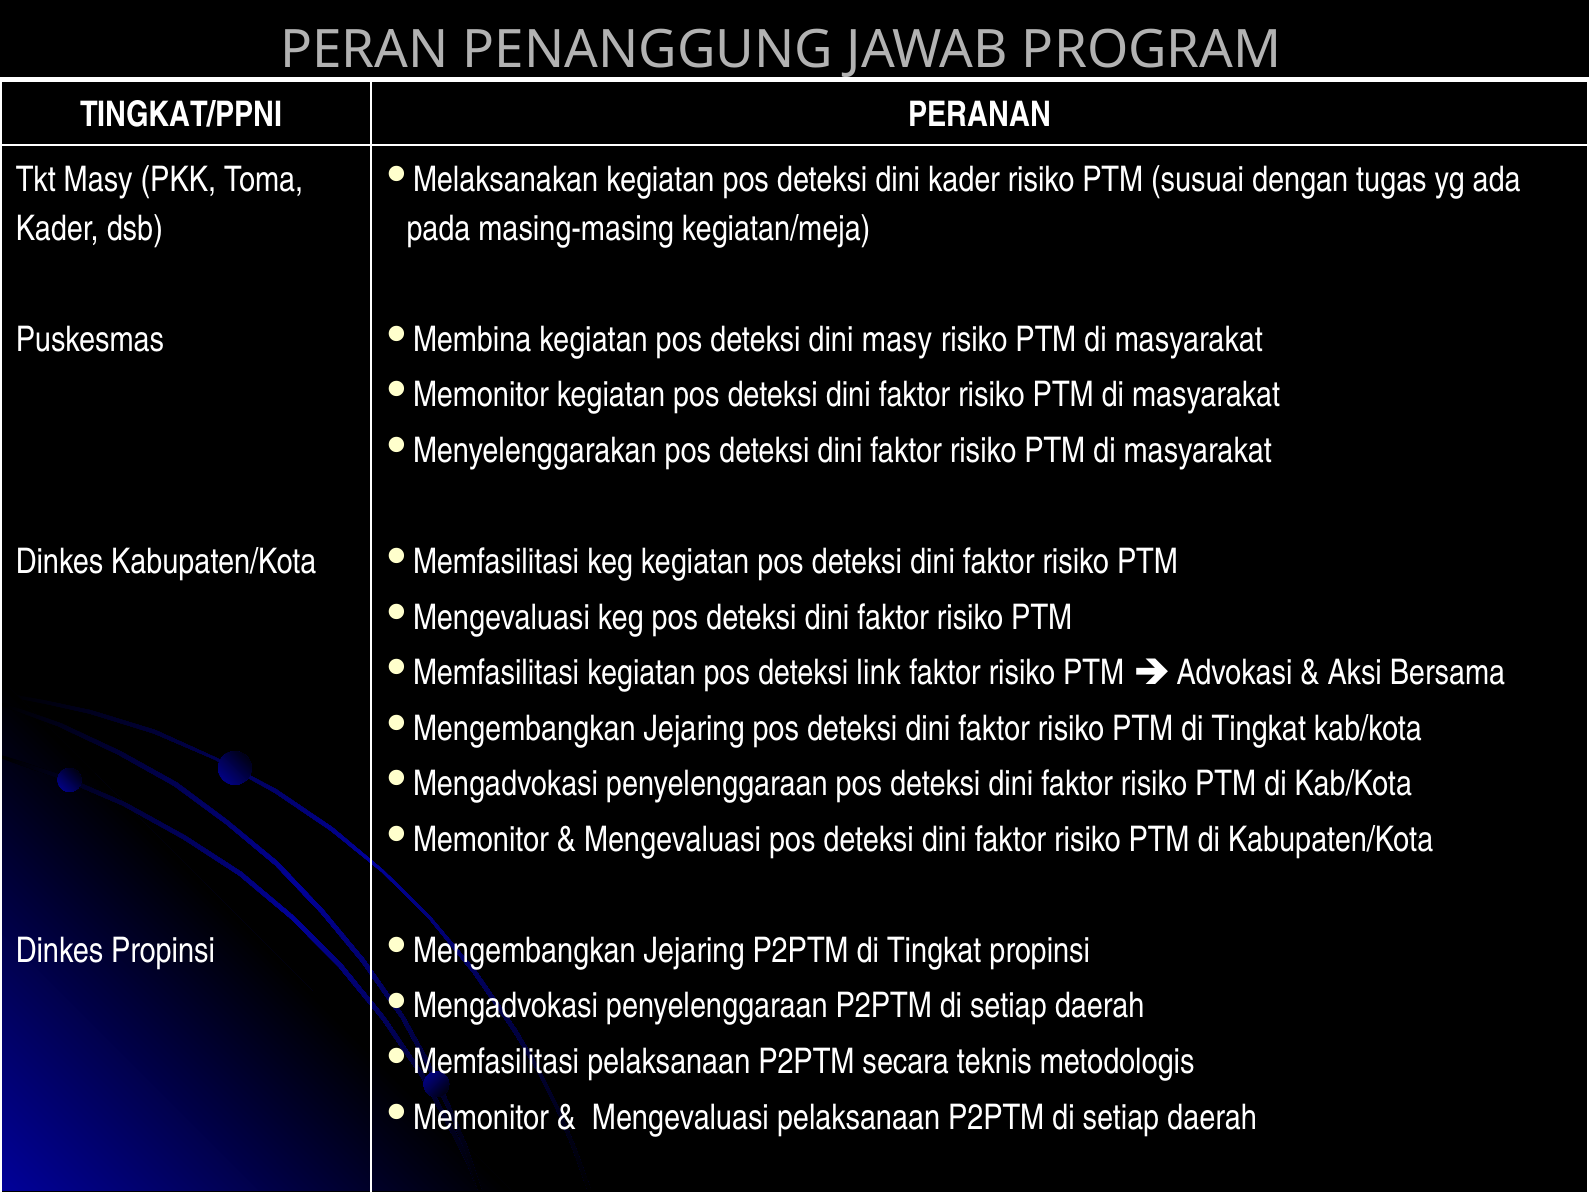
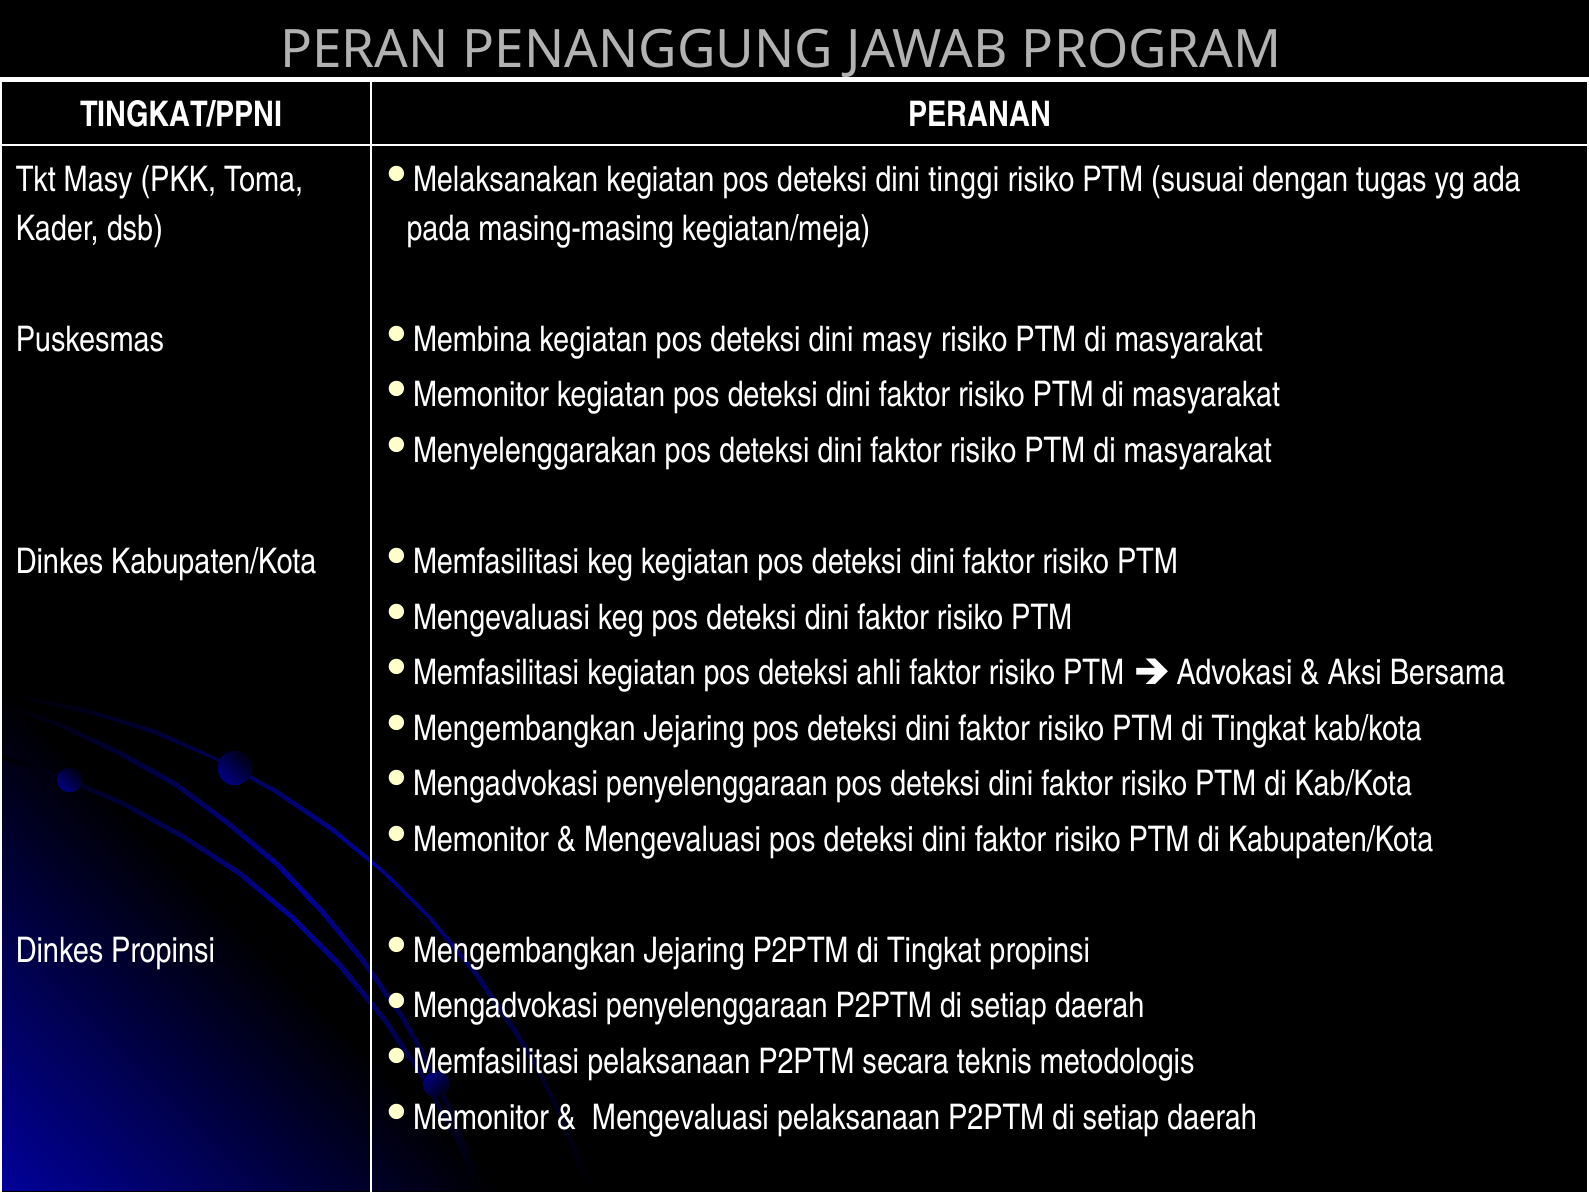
dini kader: kader -> tinggi
link: link -> ahli
